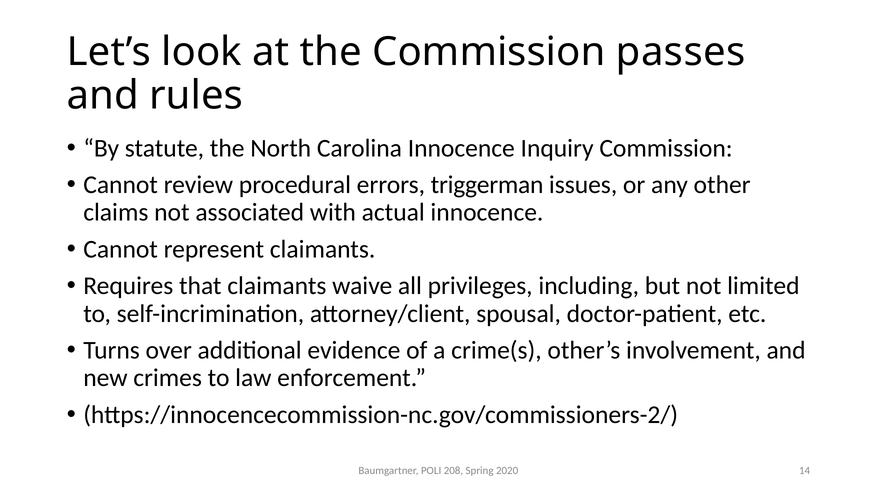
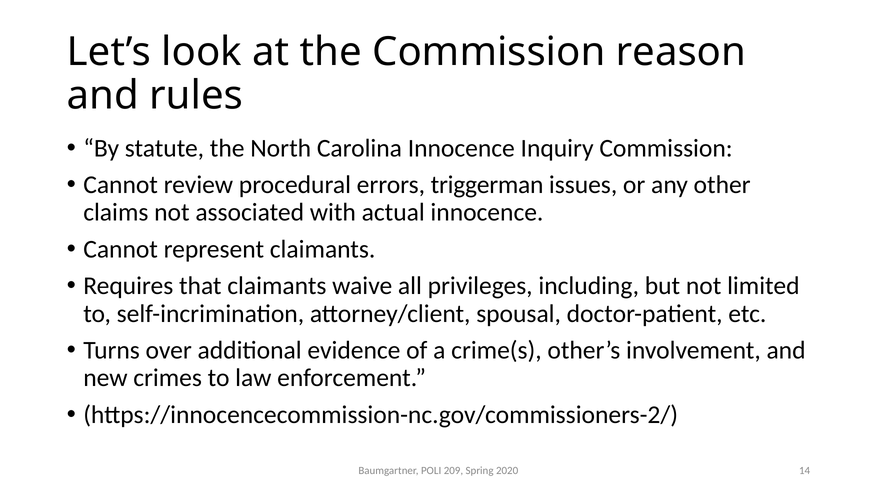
passes: passes -> reason
208: 208 -> 209
